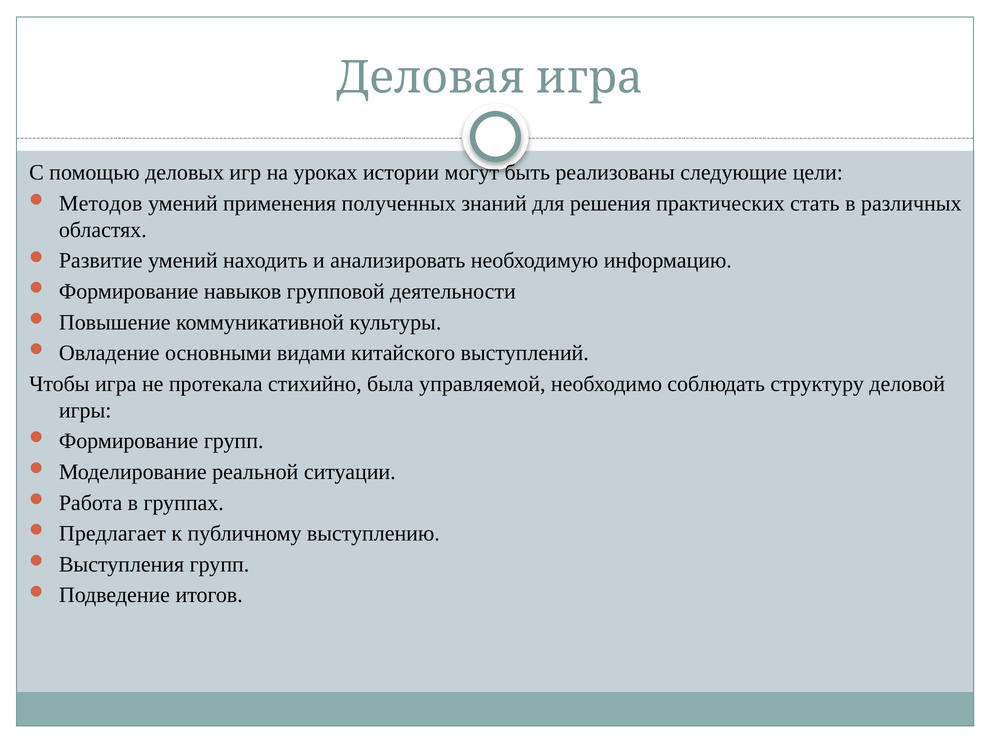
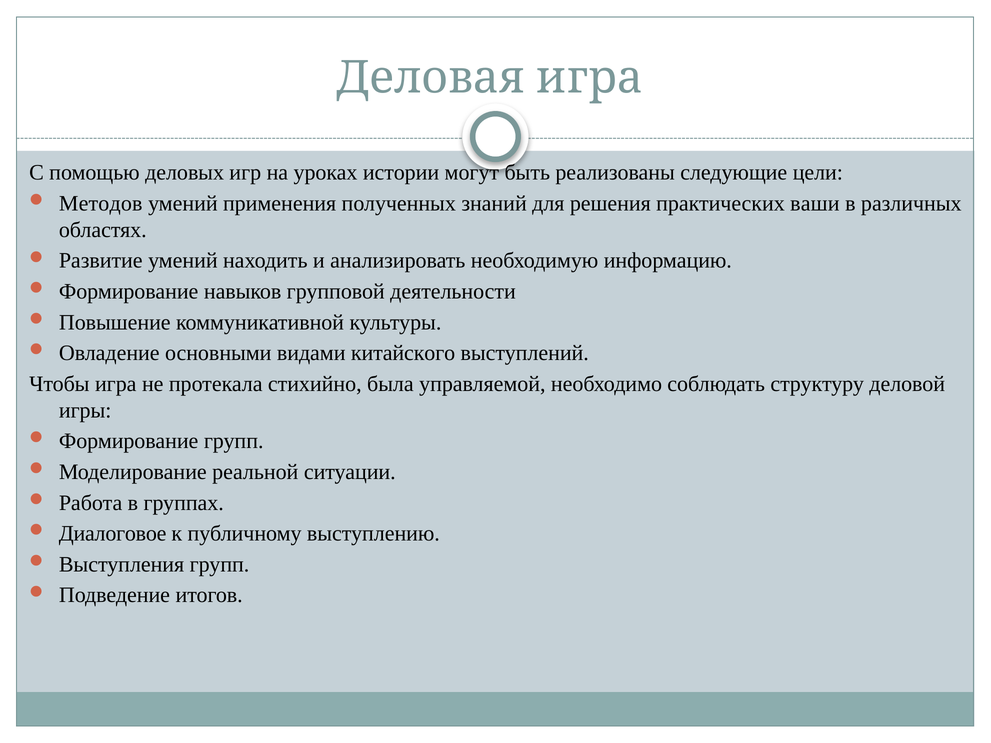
стать: стать -> ваши
Предлагает: Предлагает -> Диалоговое
